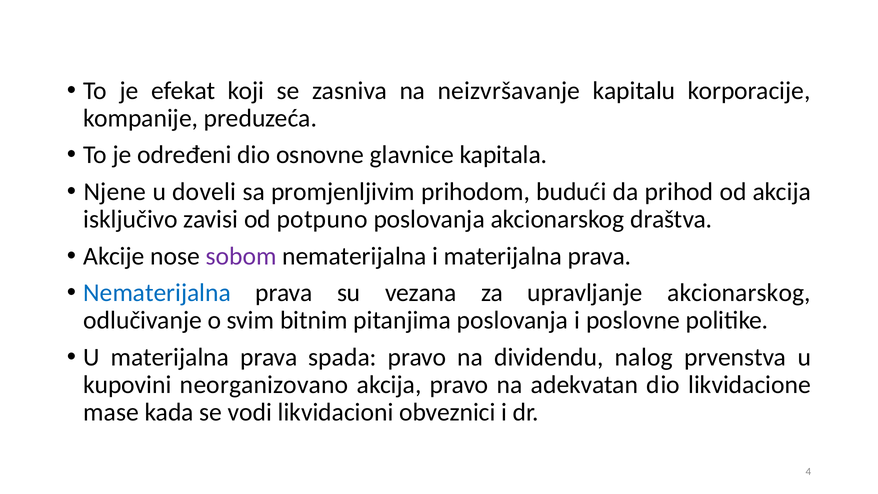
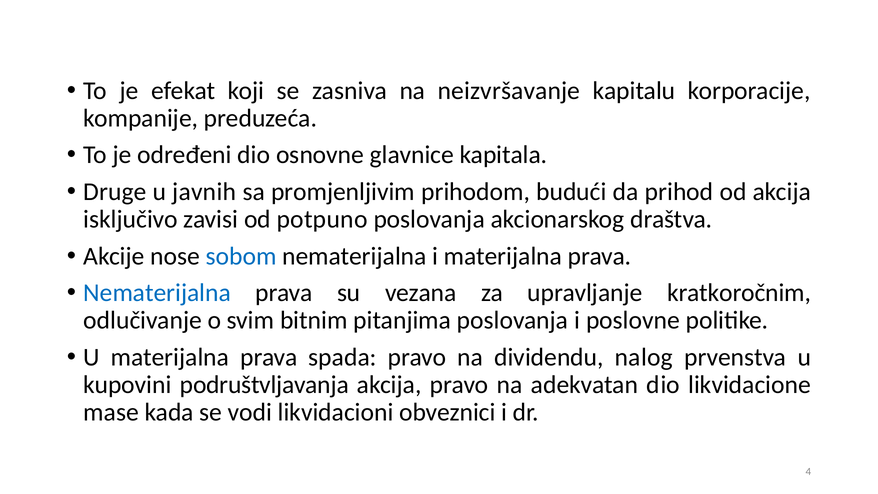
Njene: Njene -> Druge
doveli: doveli -> javnih
sobom colour: purple -> blue
upravljanje akcionarskog: akcionarskog -> kratkoročnim
neorganizovano: neorganizovano -> podruštvljavanja
